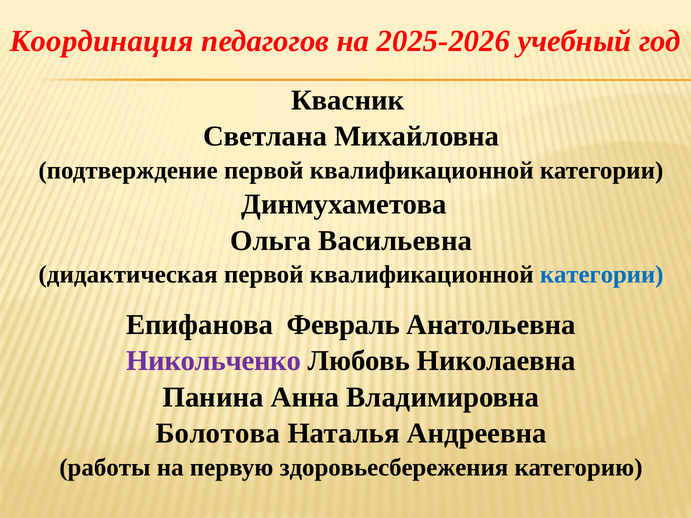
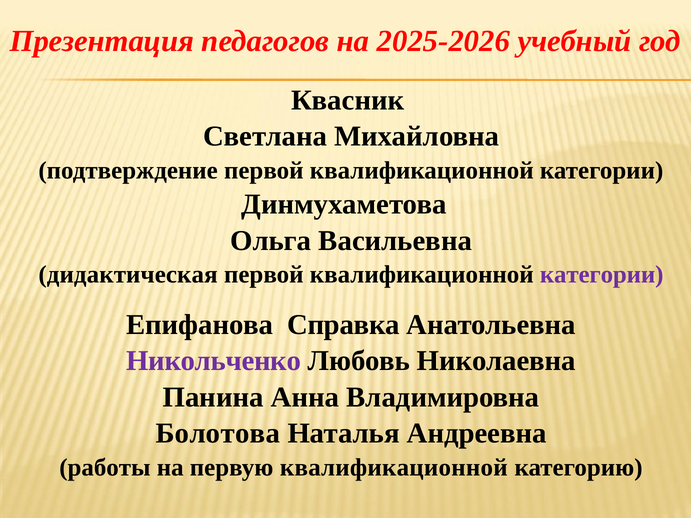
Координация: Координация -> Презентация
категории at (602, 275) colour: blue -> purple
Февраль: Февраль -> Справка
первую здоровьесбережения: здоровьесбережения -> квалификационной
